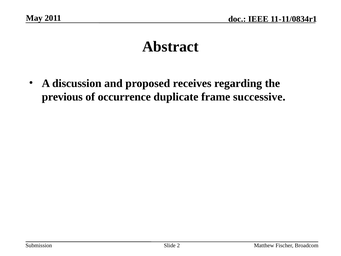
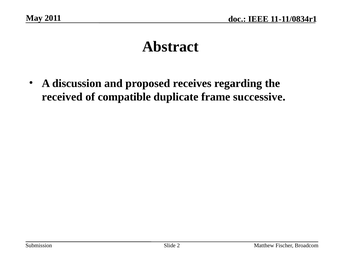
previous: previous -> received
occurrence: occurrence -> compatible
